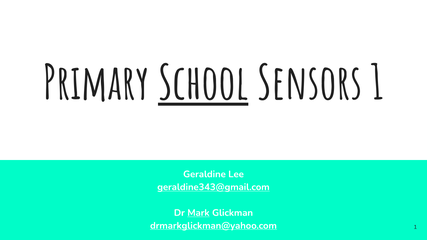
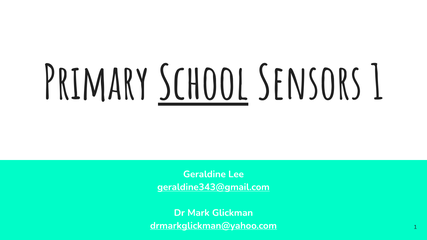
Mark underline: present -> none
